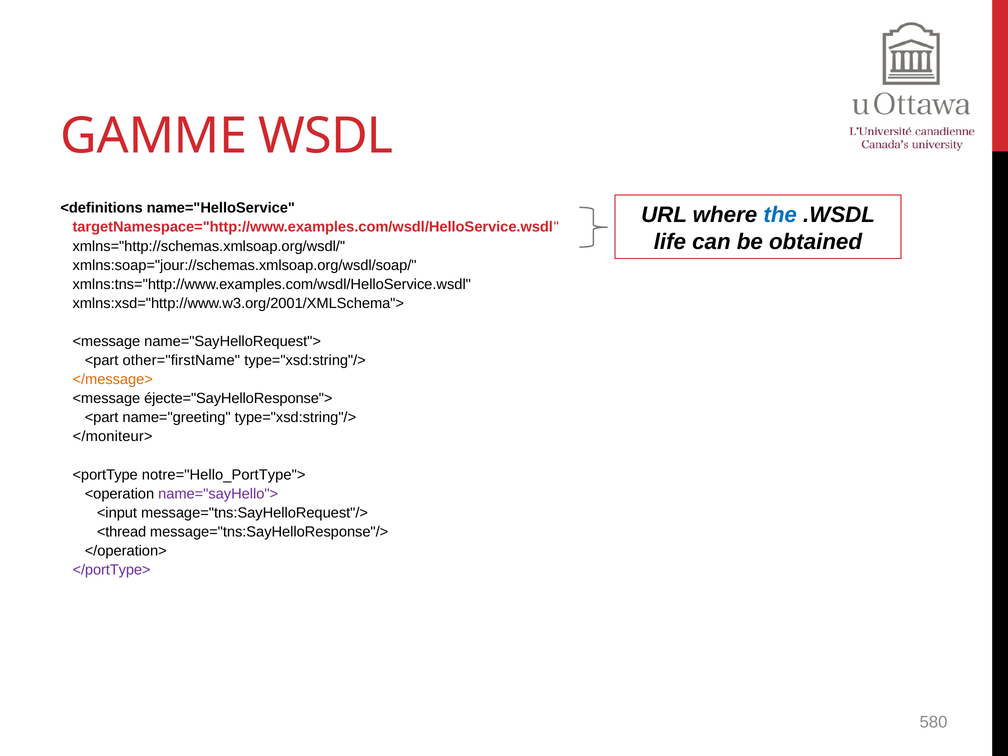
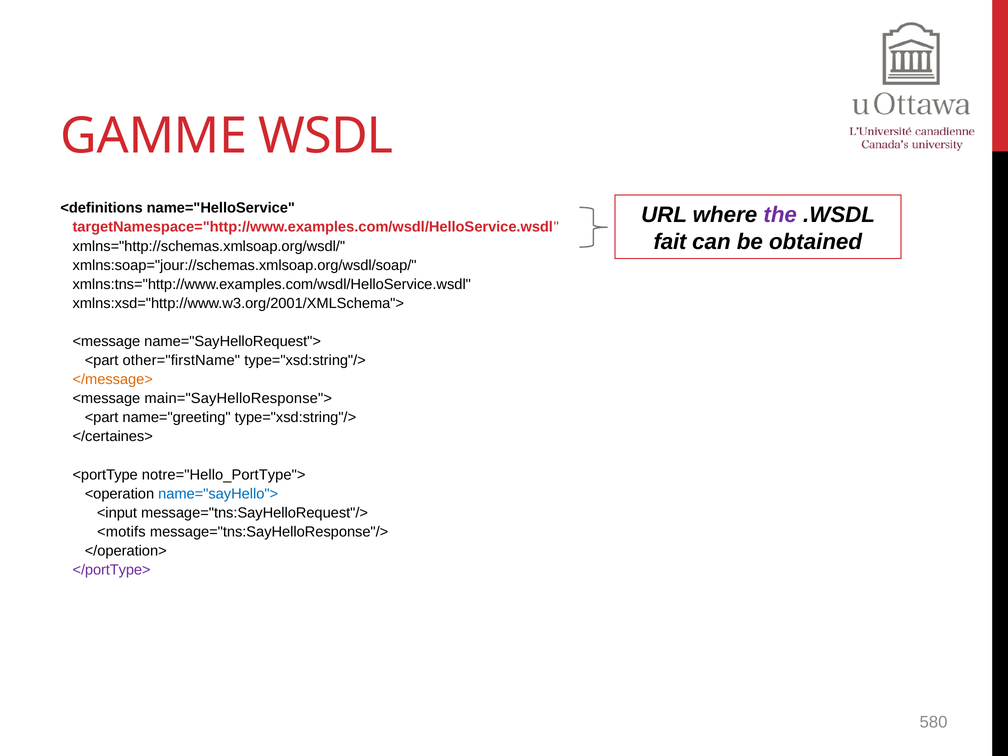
the colour: blue -> purple
life: life -> fait
éjecte="SayHelloResponse">: éjecte="SayHelloResponse"> -> main="SayHelloResponse">
</moniteur>: </moniteur> -> </certaines>
name="sayHello"> colour: purple -> blue
<thread: <thread -> <motifs
